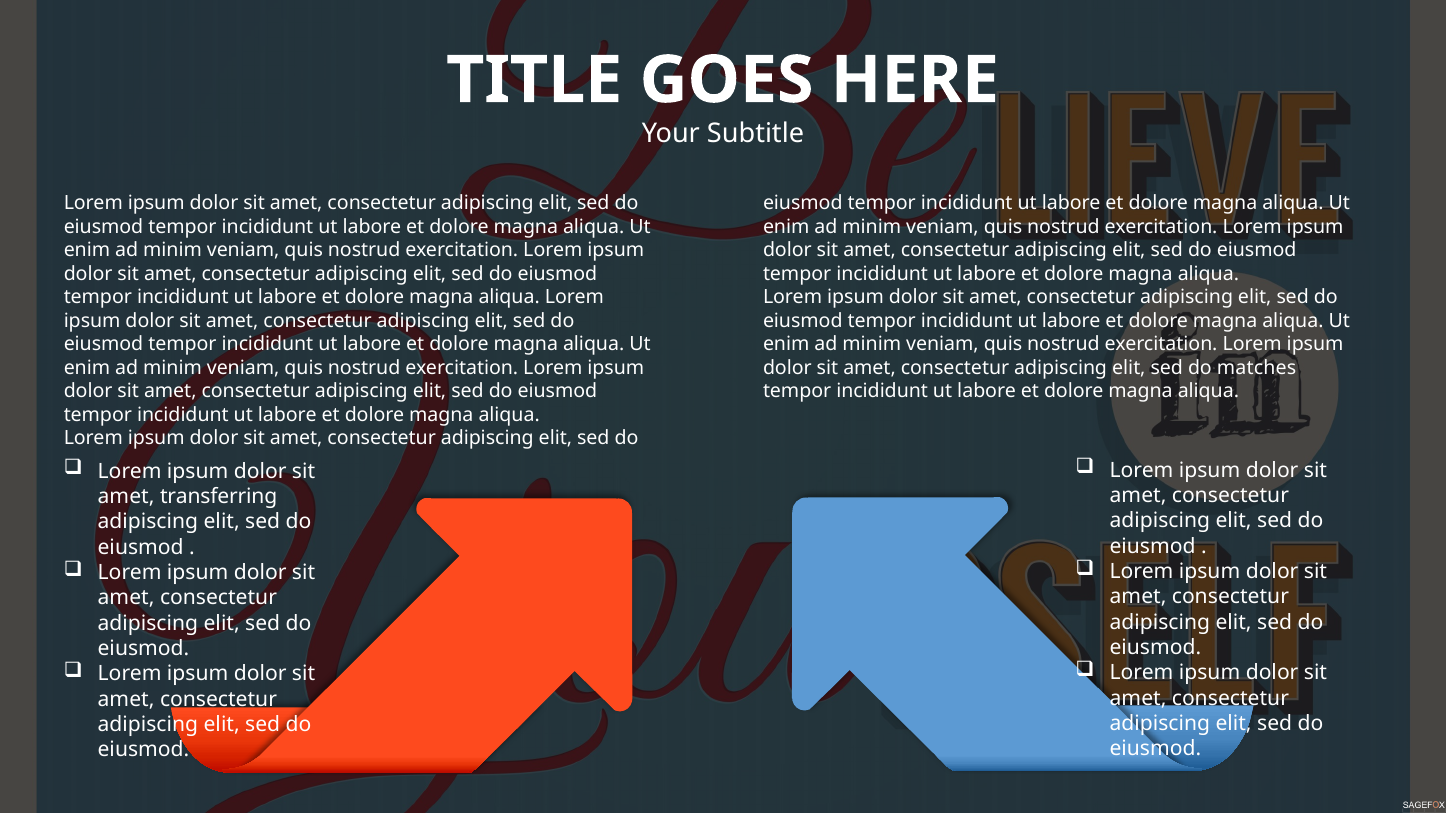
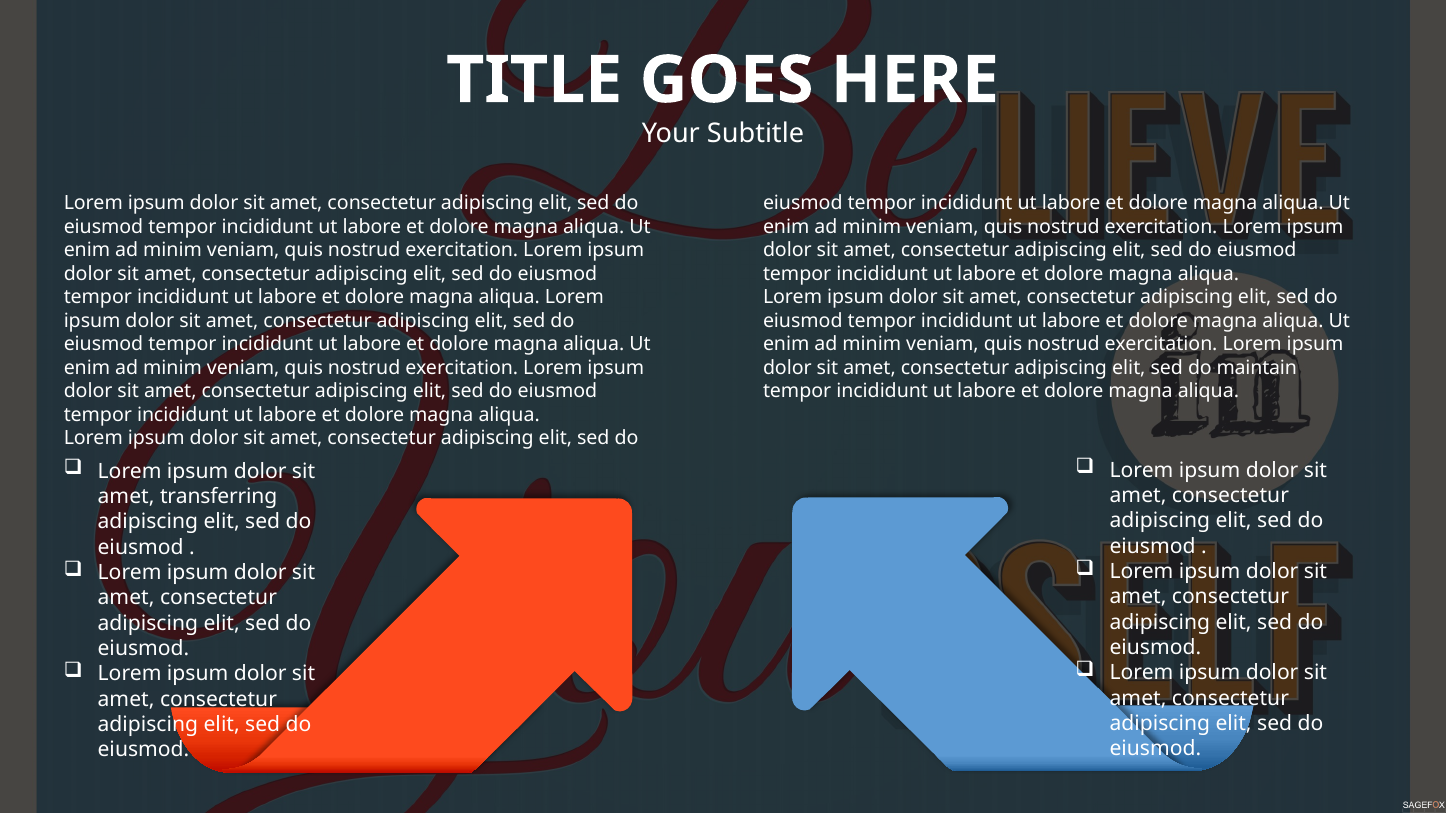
matches: matches -> maintain
